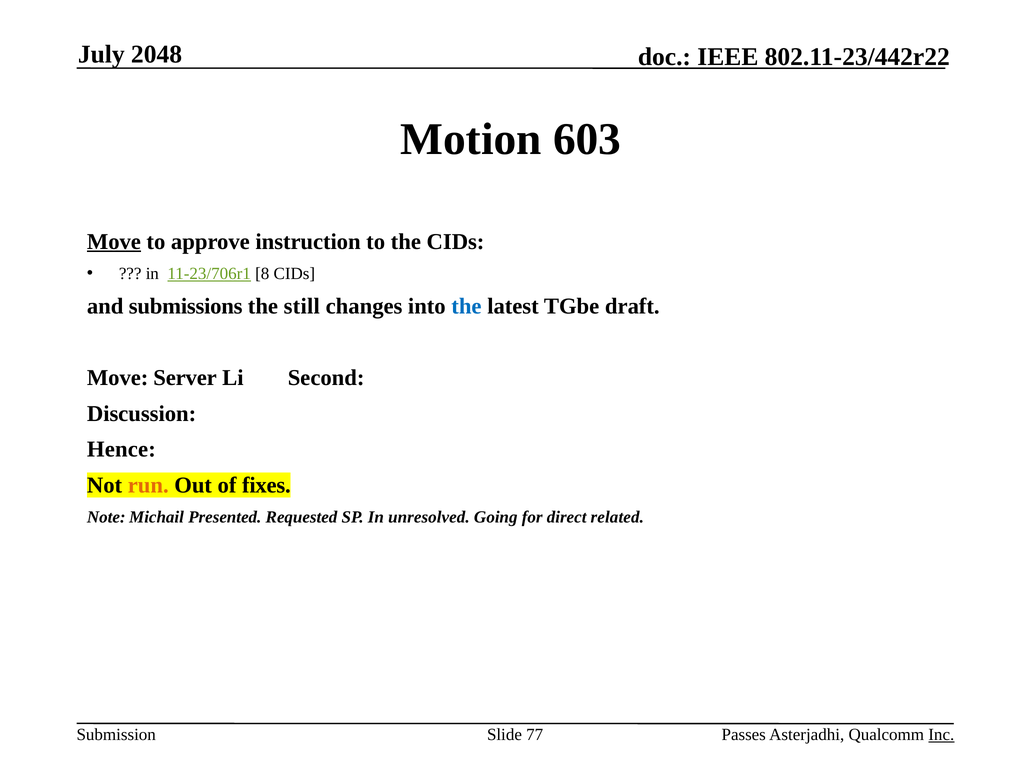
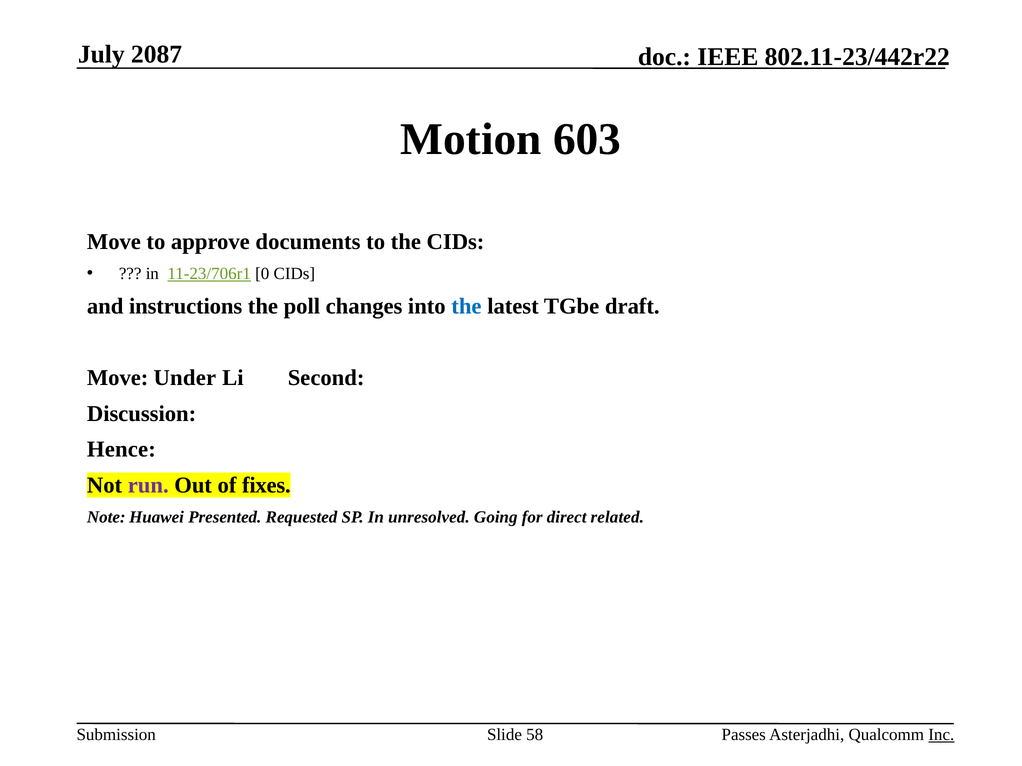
2048: 2048 -> 2087
Move at (114, 242) underline: present -> none
instruction: instruction -> documents
8: 8 -> 0
submissions: submissions -> instructions
still: still -> poll
Server: Server -> Under
run colour: orange -> purple
Michail: Michail -> Huawei
77: 77 -> 58
